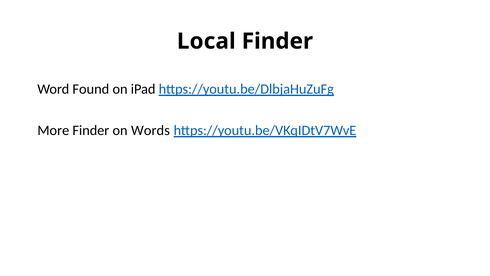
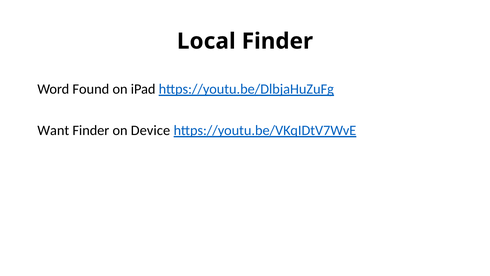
More: More -> Want
Words: Words -> Device
